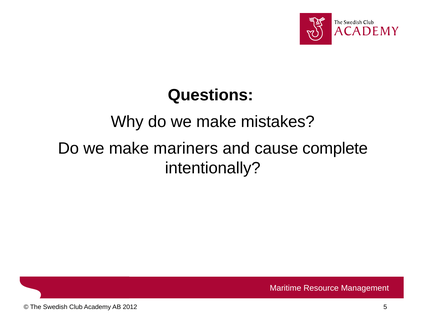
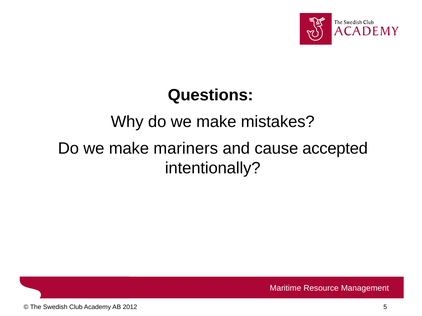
complete: complete -> accepted
